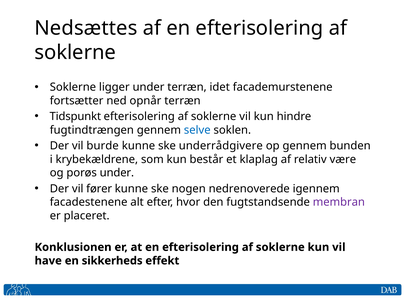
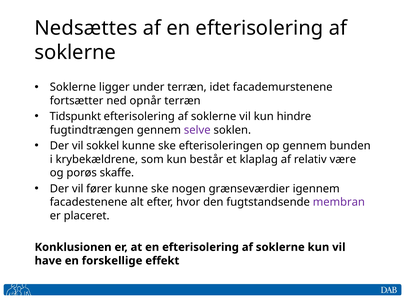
selve colour: blue -> purple
burde: burde -> sokkel
underrådgivere: underrådgivere -> efterisoleringen
porøs under: under -> skaffe
nedrenoverede: nedrenoverede -> grænseværdier
sikkerheds: sikkerheds -> forskellige
